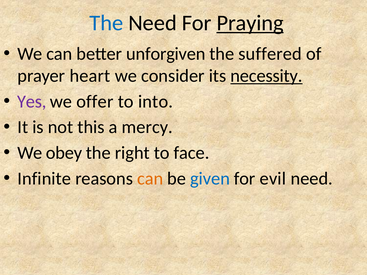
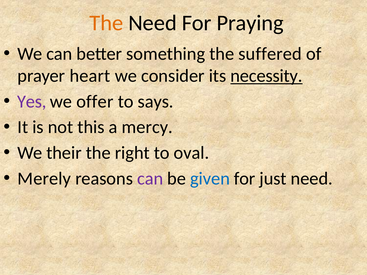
The at (106, 23) colour: blue -> orange
Praying underline: present -> none
unforgiven: unforgiven -> something
into: into -> says
obey: obey -> their
face: face -> oval
Infinite: Infinite -> Merely
can at (150, 179) colour: orange -> purple
evil: evil -> just
